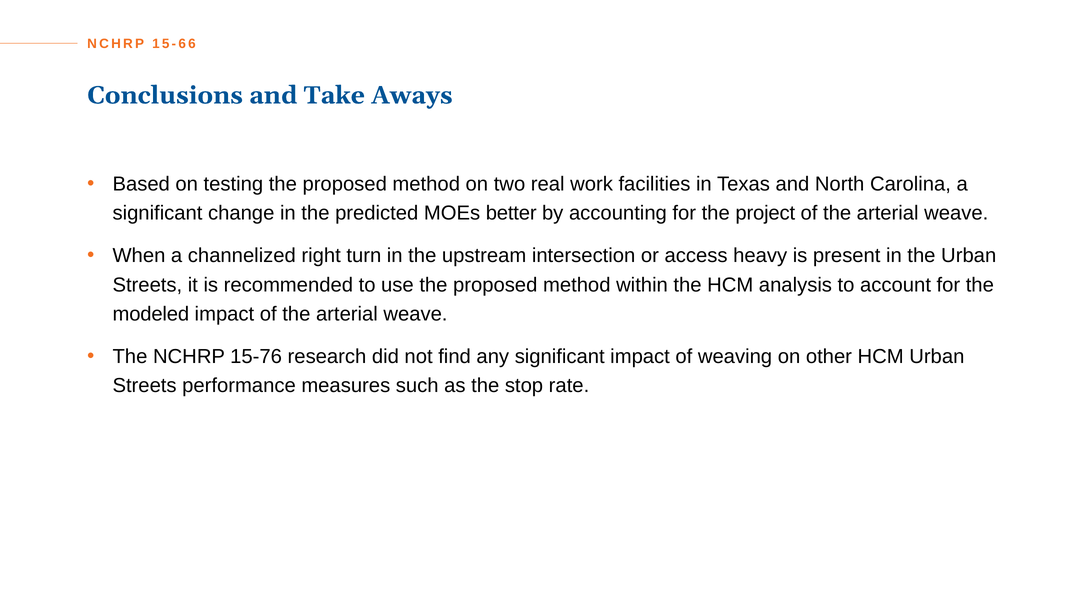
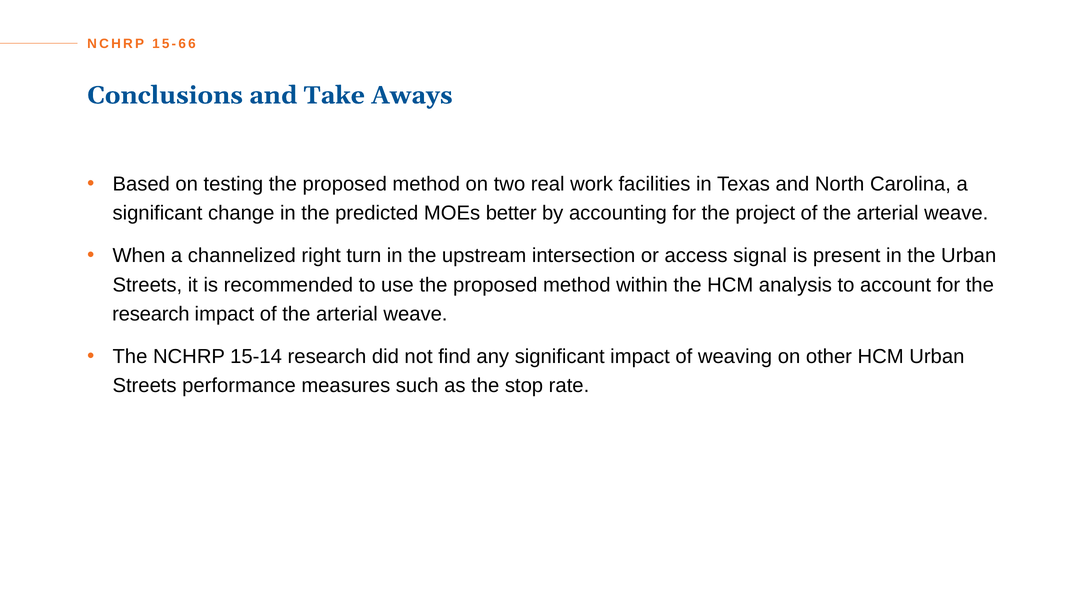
heavy: heavy -> signal
modeled at (151, 314): modeled -> research
15-76: 15-76 -> 15-14
